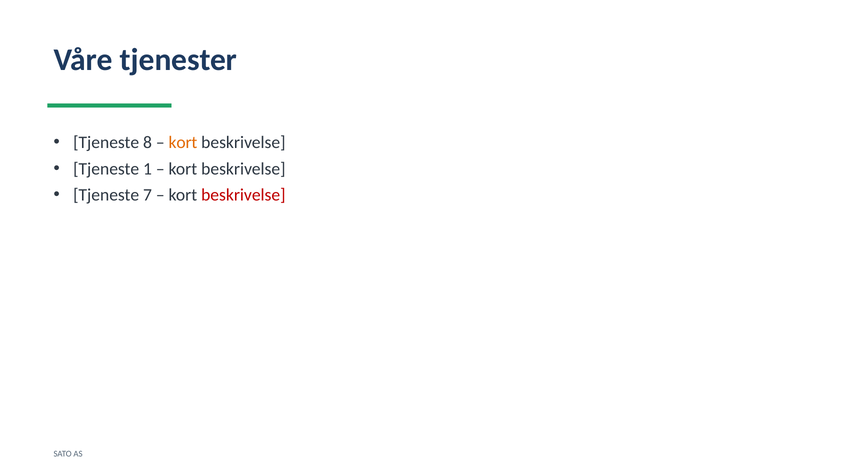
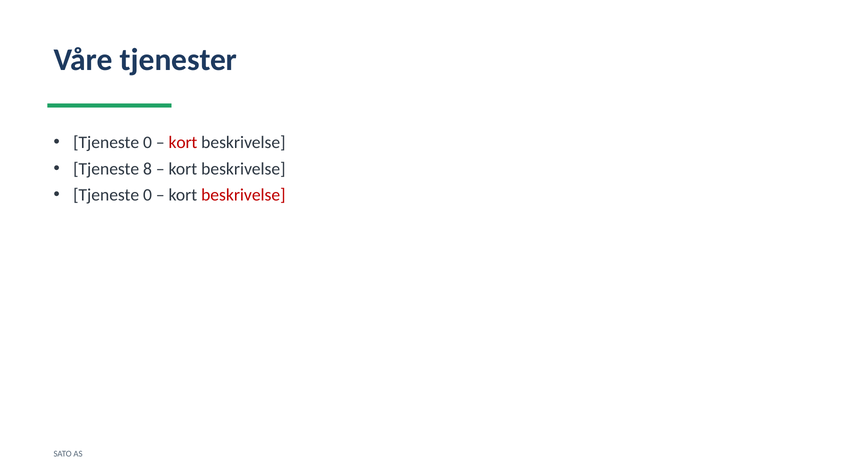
8 at (147, 142): 8 -> 0
kort at (183, 142) colour: orange -> red
1: 1 -> 8
7 at (147, 195): 7 -> 0
